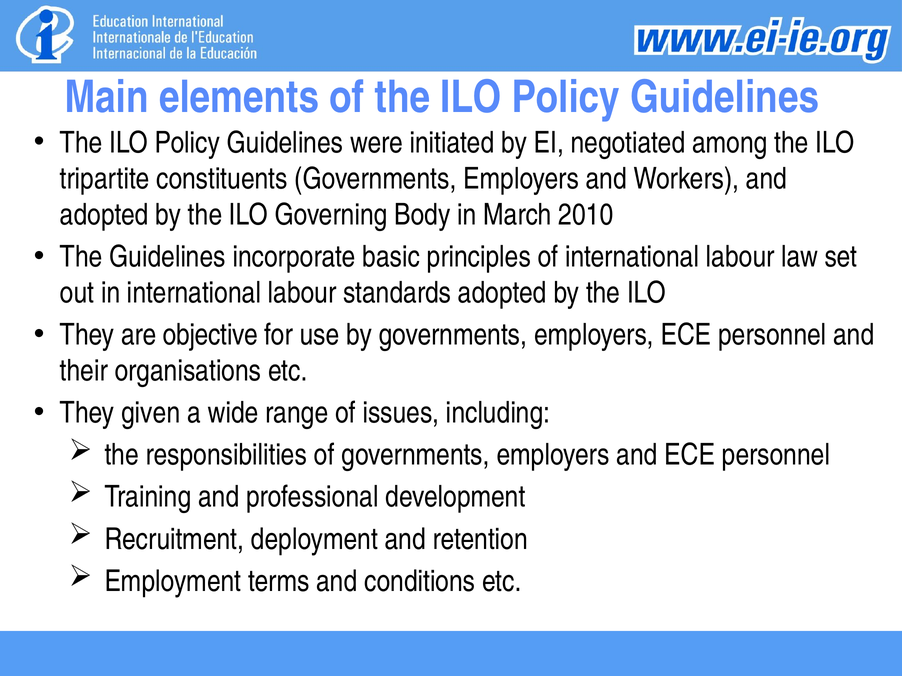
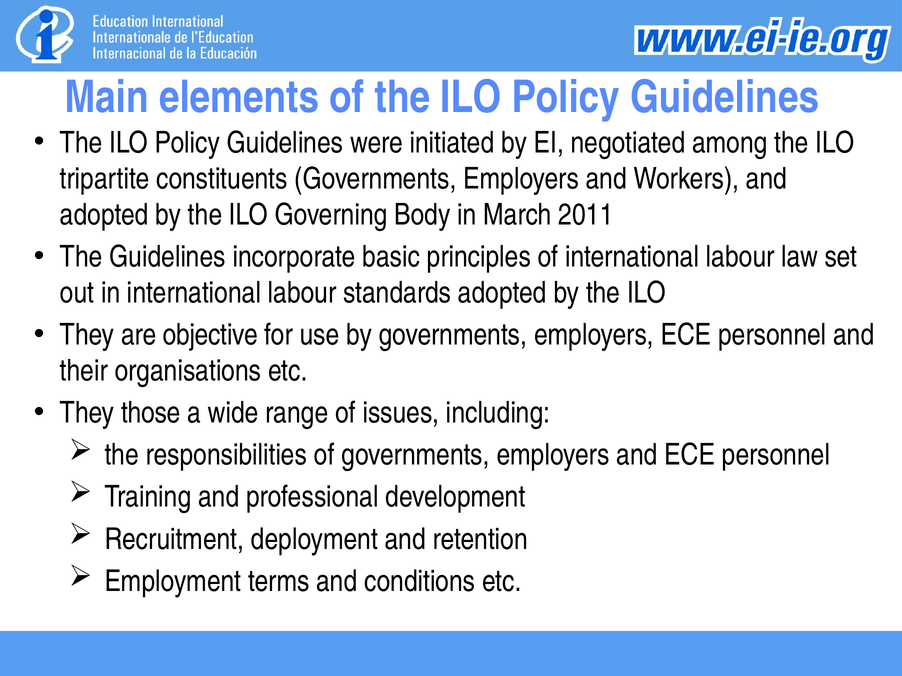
2010: 2010 -> 2011
given: given -> those
